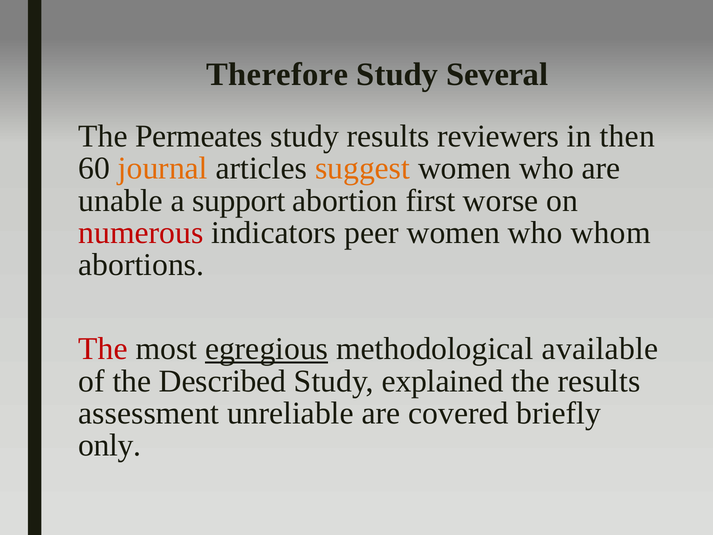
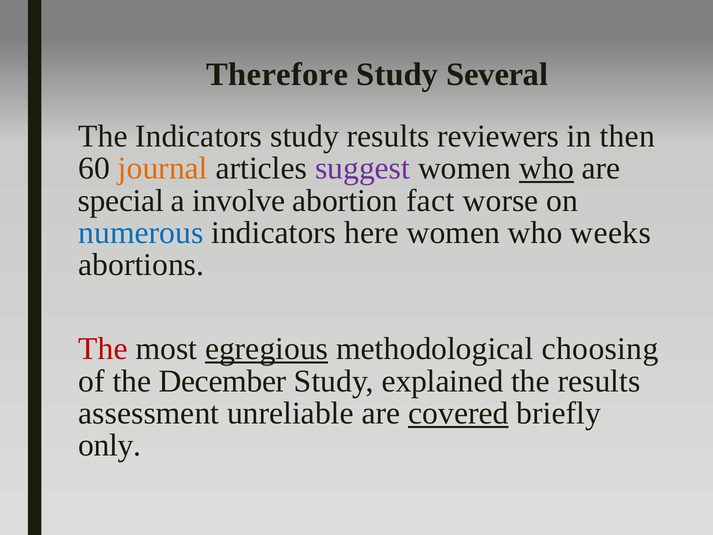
The Permeates: Permeates -> Indicators
suggest colour: orange -> purple
who at (547, 168) underline: none -> present
unable: unable -> special
support: support -> involve
first: first -> fact
numerous colour: red -> blue
peer: peer -> here
whom: whom -> weeks
available: available -> choosing
Described: Described -> December
covered underline: none -> present
